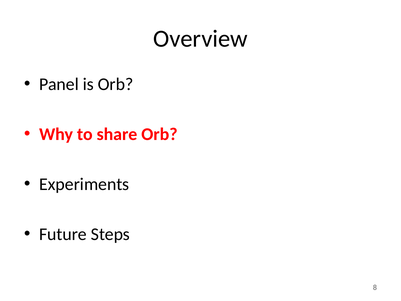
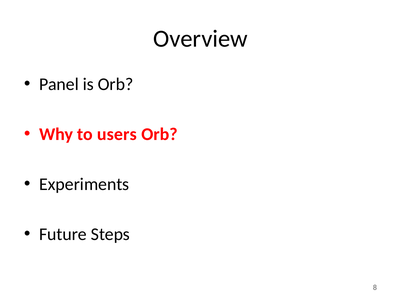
share: share -> users
